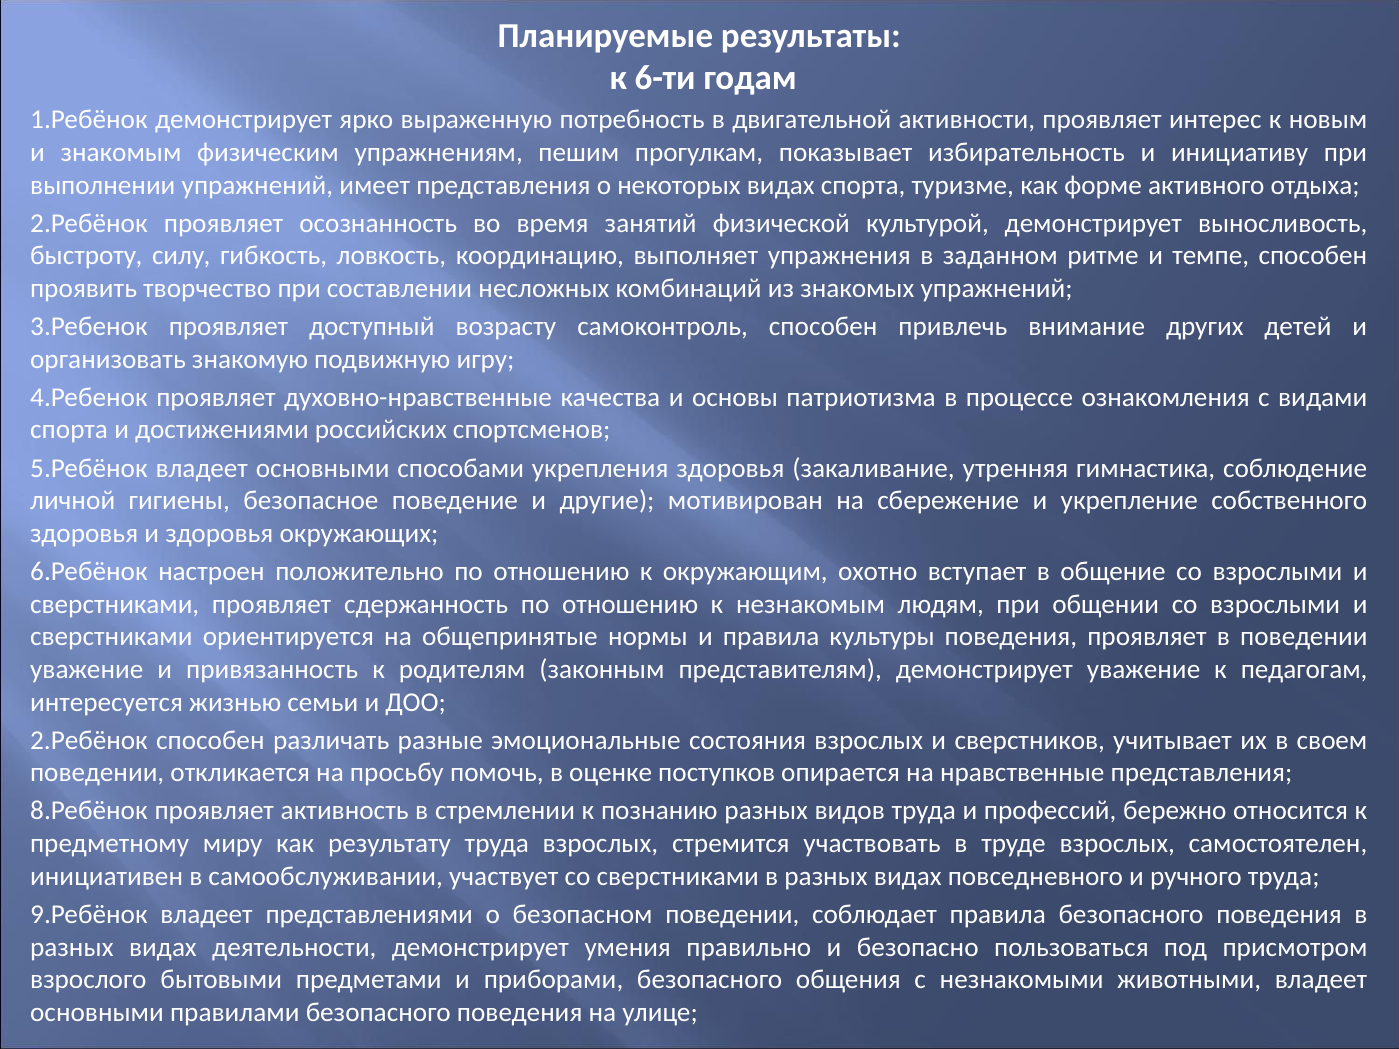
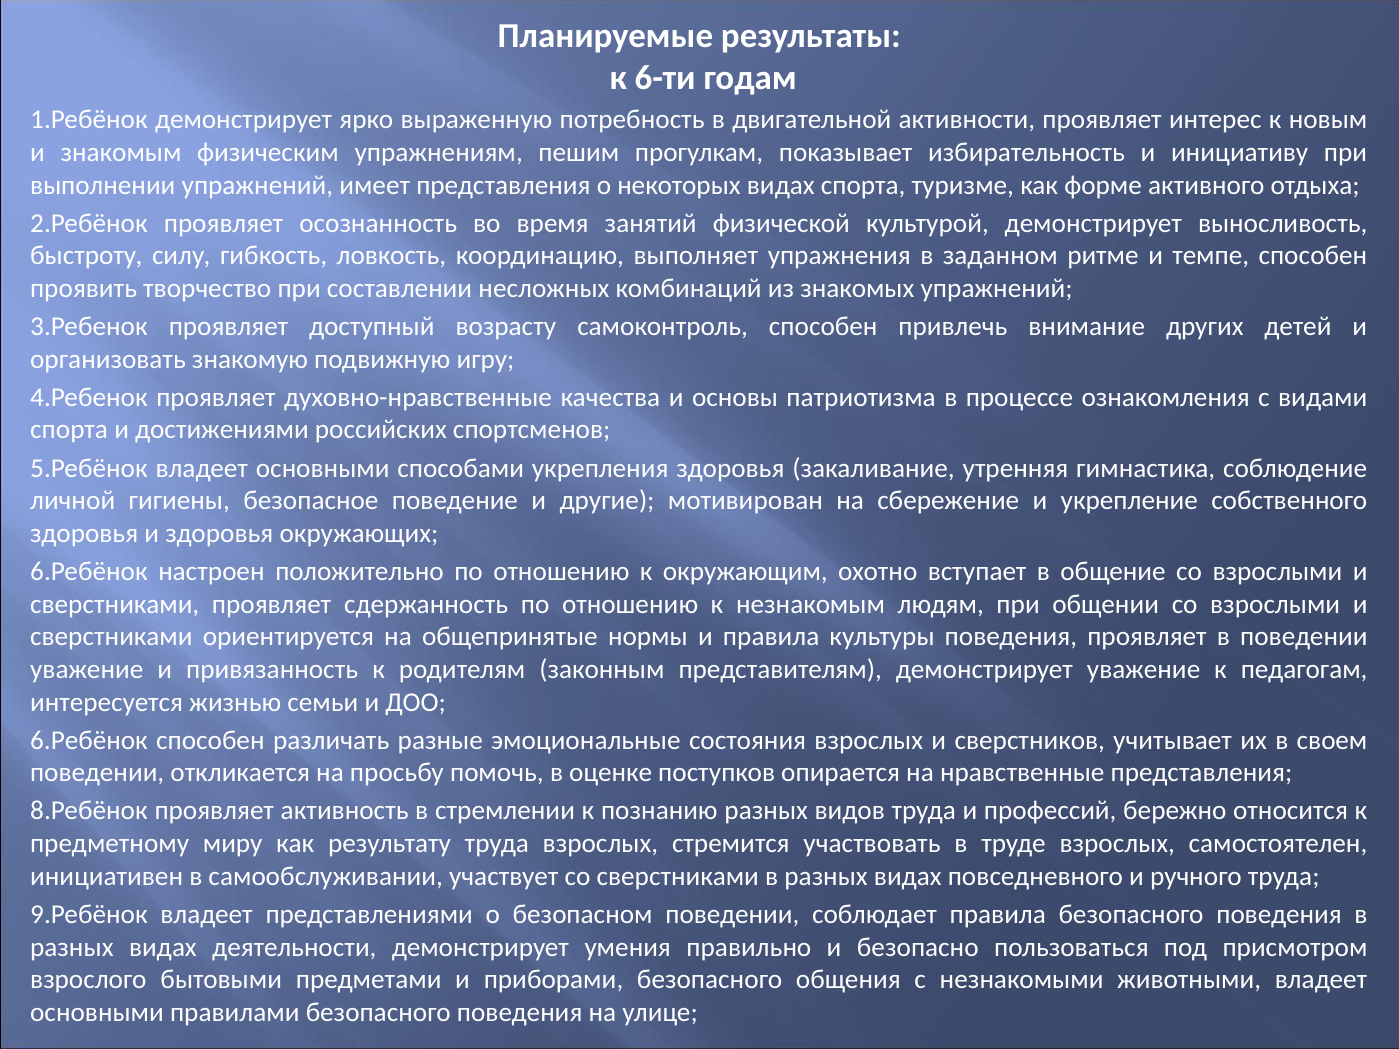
2.Ребёнок at (89, 740): 2.Ребёнок -> 6.Ребёнок
